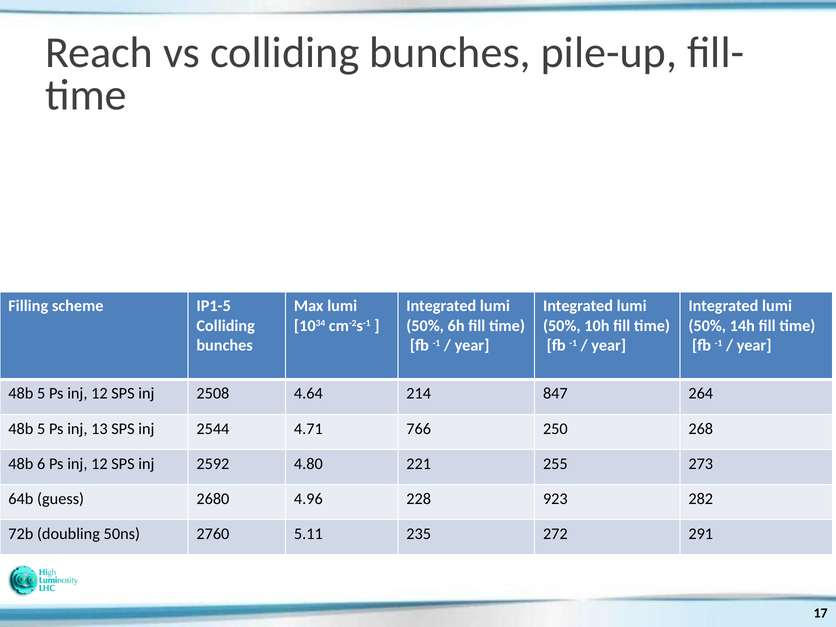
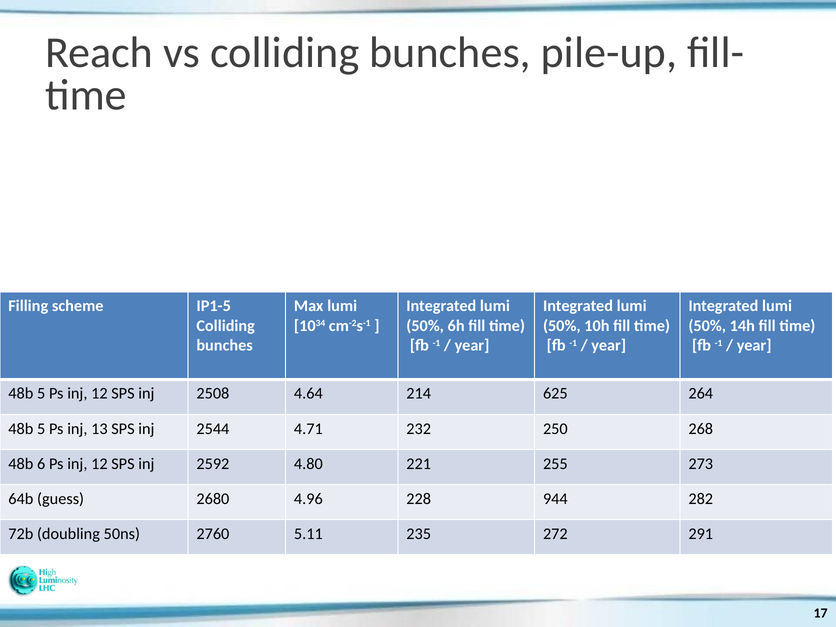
847: 847 -> 625
766: 766 -> 232
923: 923 -> 944
